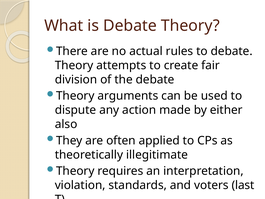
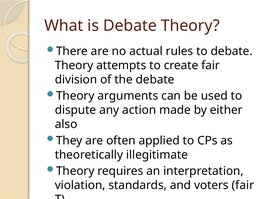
voters last: last -> fair
